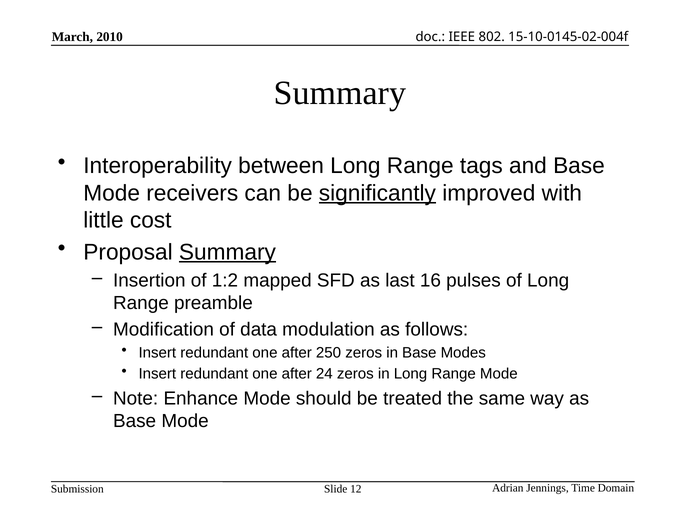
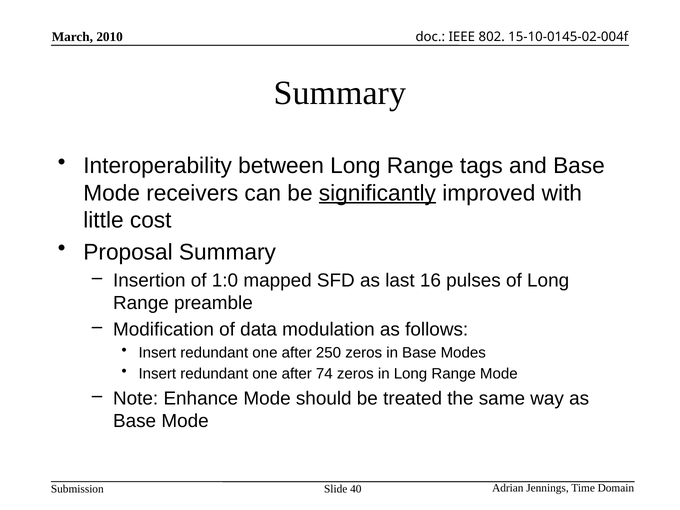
Summary at (227, 252) underline: present -> none
1:2: 1:2 -> 1:0
24: 24 -> 74
12: 12 -> 40
